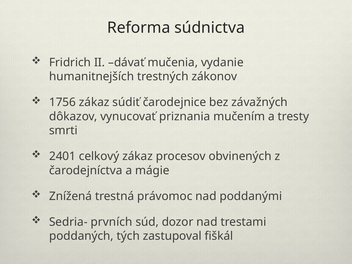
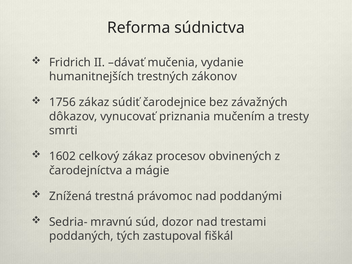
2401: 2401 -> 1602
prvních: prvních -> mravnú
